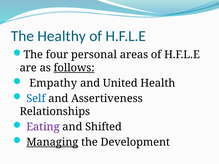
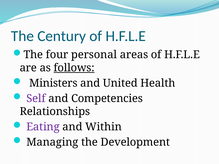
Healthy: Healthy -> Century
Empathy: Empathy -> Ministers
Self colour: blue -> purple
Assertiveness: Assertiveness -> Competencies
Shifted: Shifted -> Within
Managing underline: present -> none
